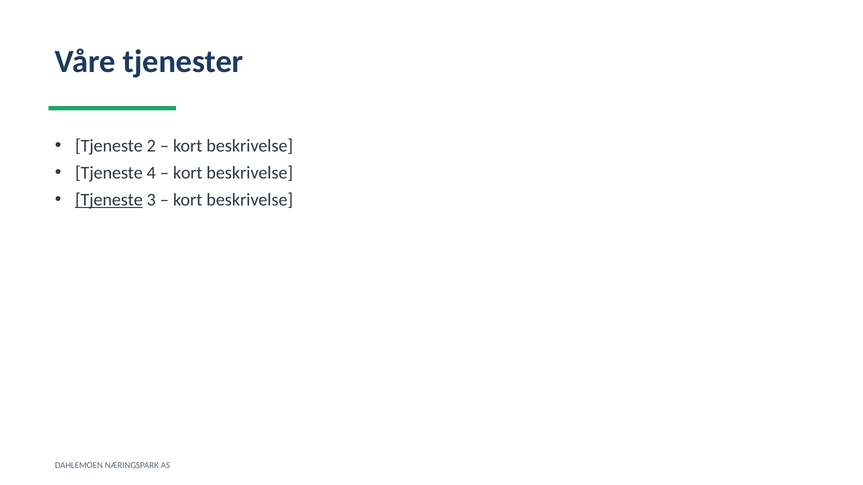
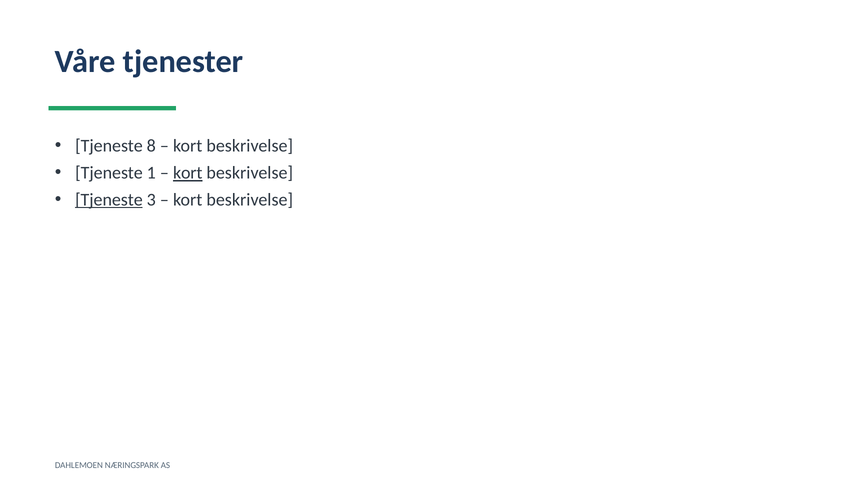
2: 2 -> 8
4: 4 -> 1
kort at (188, 173) underline: none -> present
